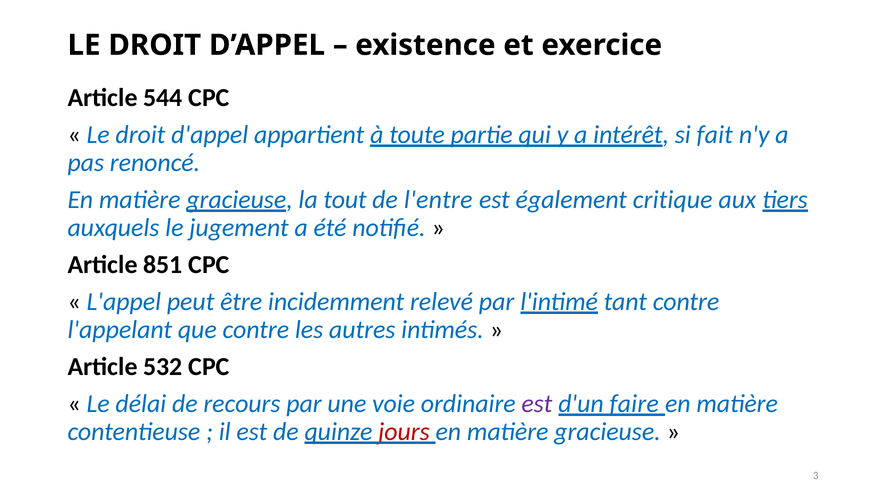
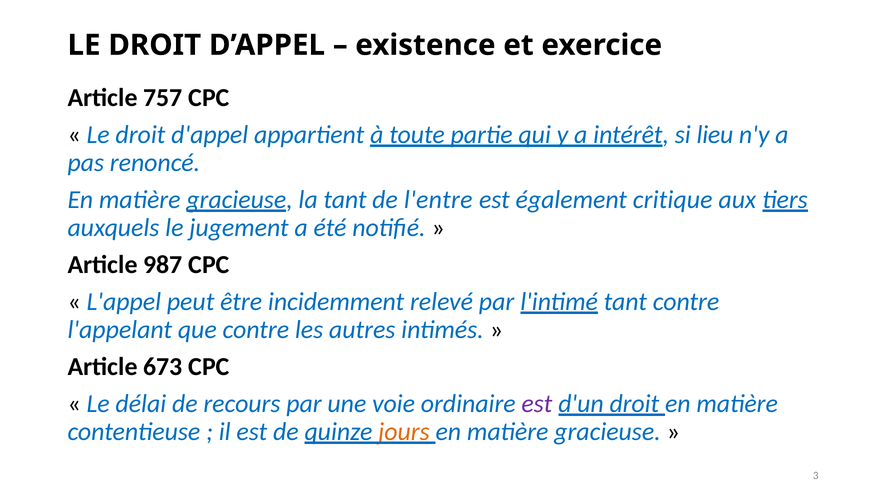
544: 544 -> 757
fait: fait -> lieu
la tout: tout -> tant
851: 851 -> 987
532: 532 -> 673
d'un faire: faire -> droit
jours colour: red -> orange
